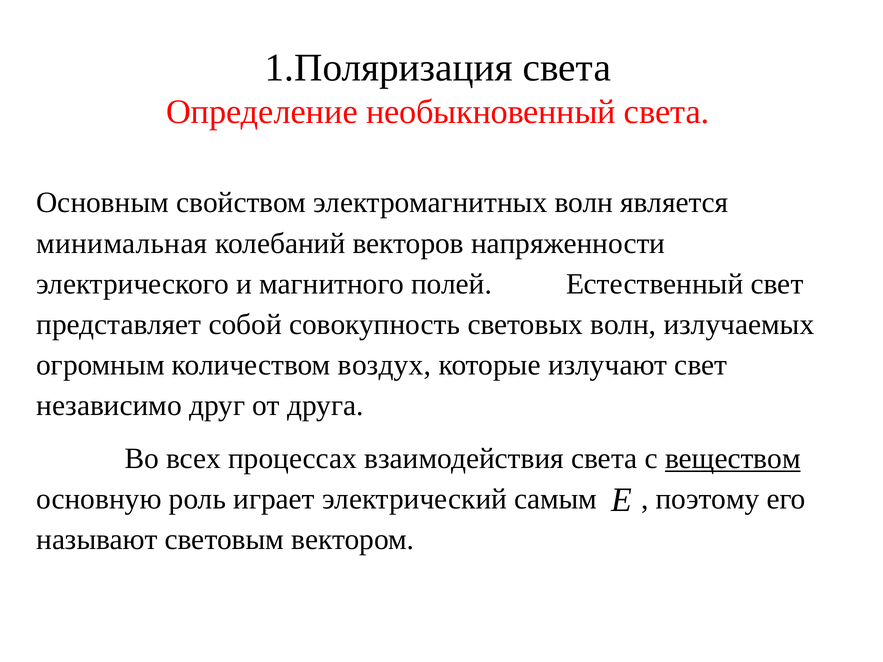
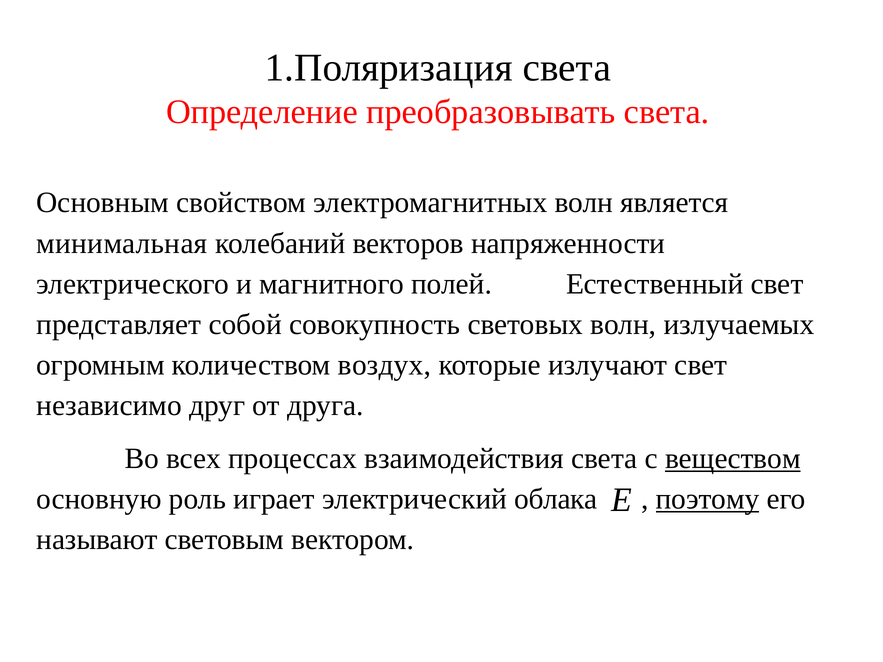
необыкновенный: необыкновенный -> преобразовывать
самым: самым -> облака
поэтому underline: none -> present
